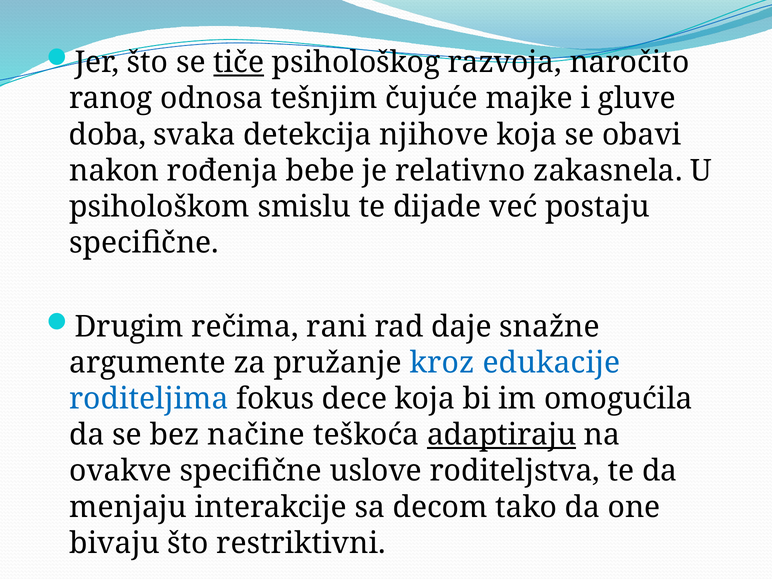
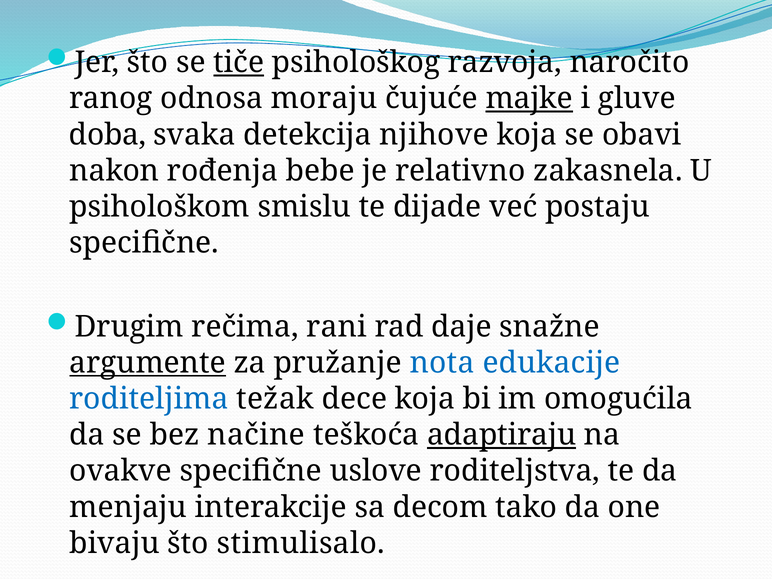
tešnjim: tešnjim -> moraju
majke underline: none -> present
argumente underline: none -> present
kroz: kroz -> nota
fokus: fokus -> težak
restriktivni: restriktivni -> stimulisalo
